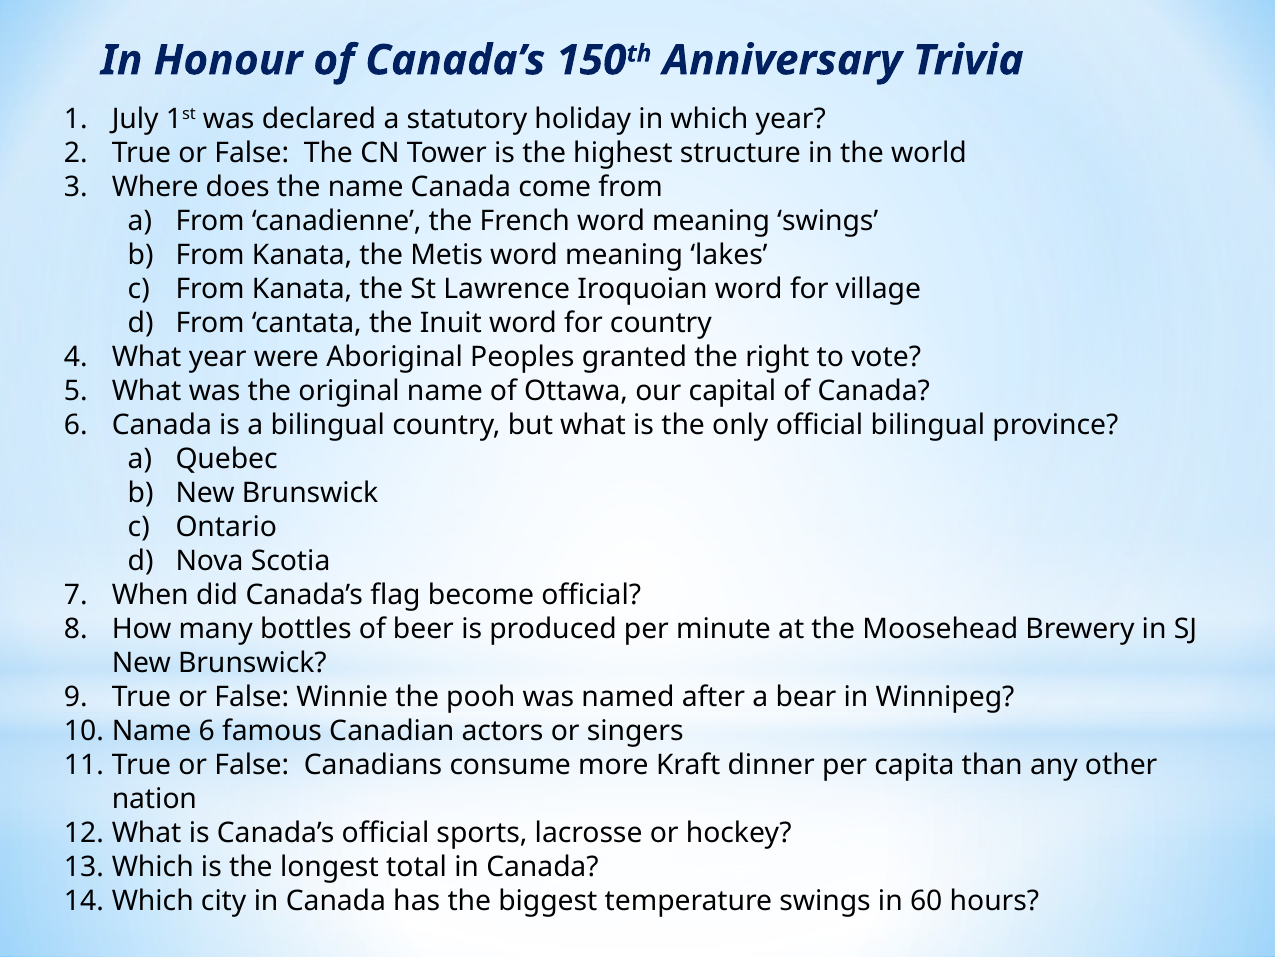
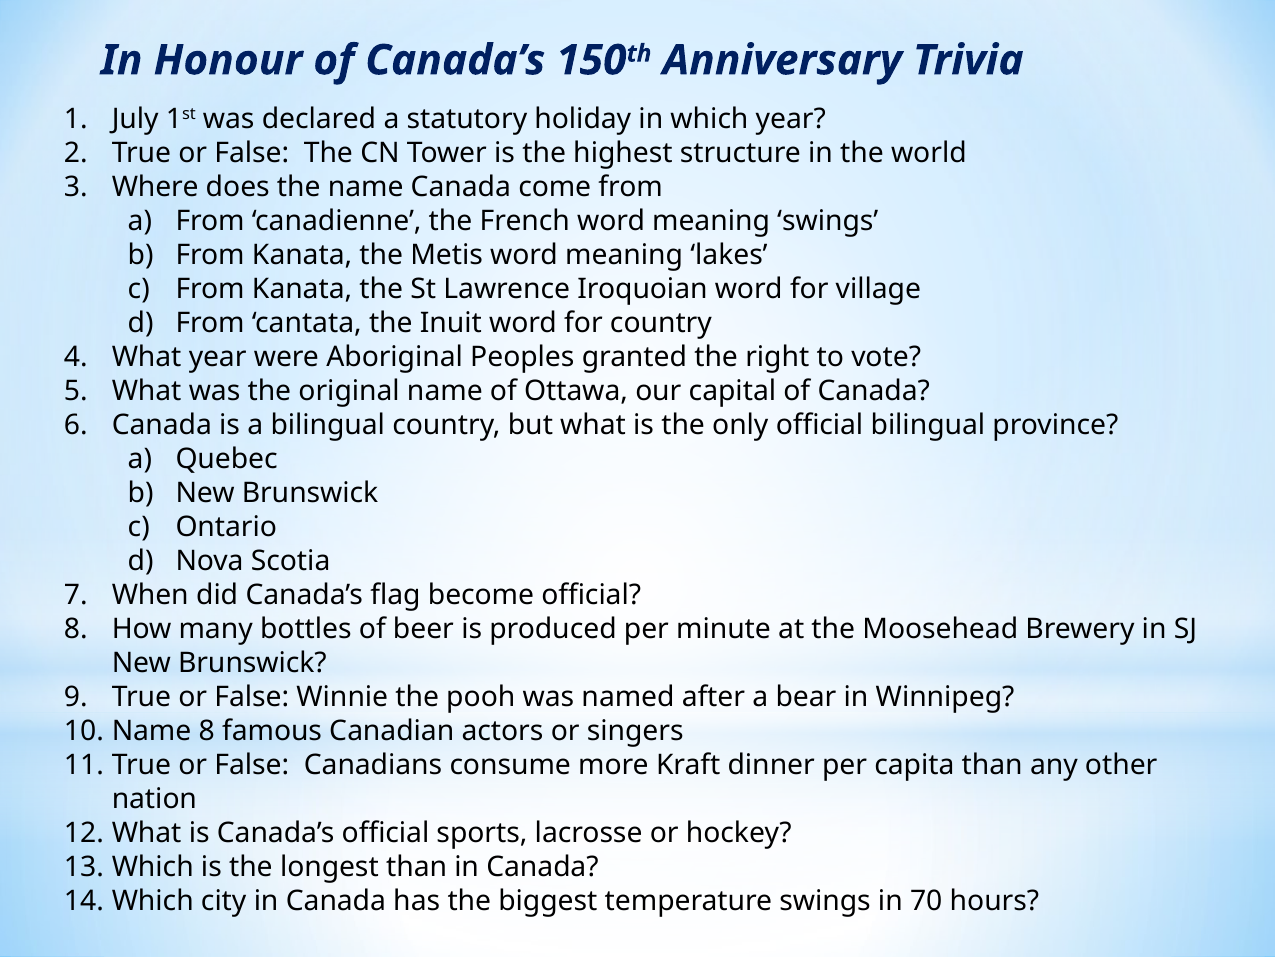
Name 6: 6 -> 8
longest total: total -> than
60: 60 -> 70
